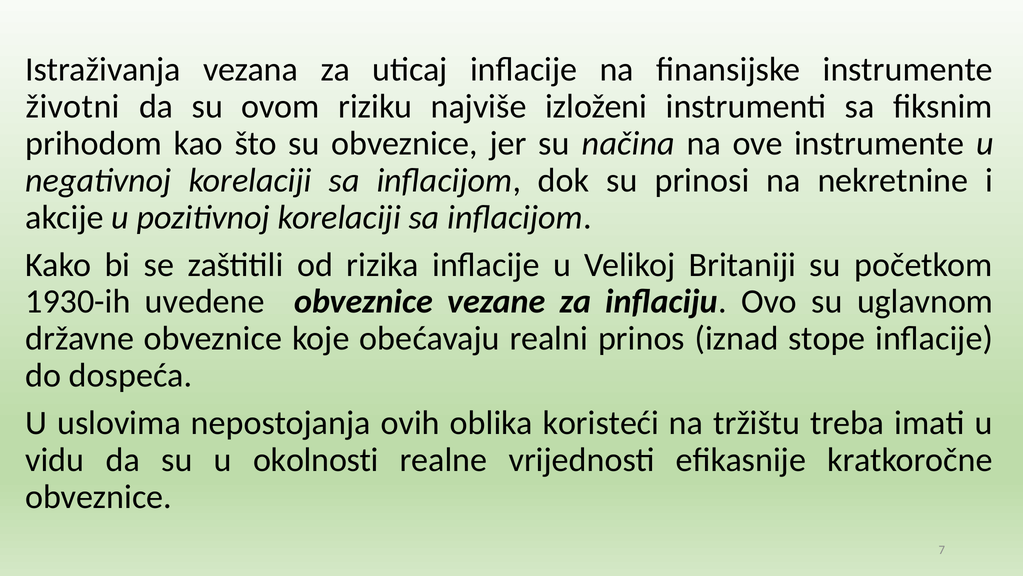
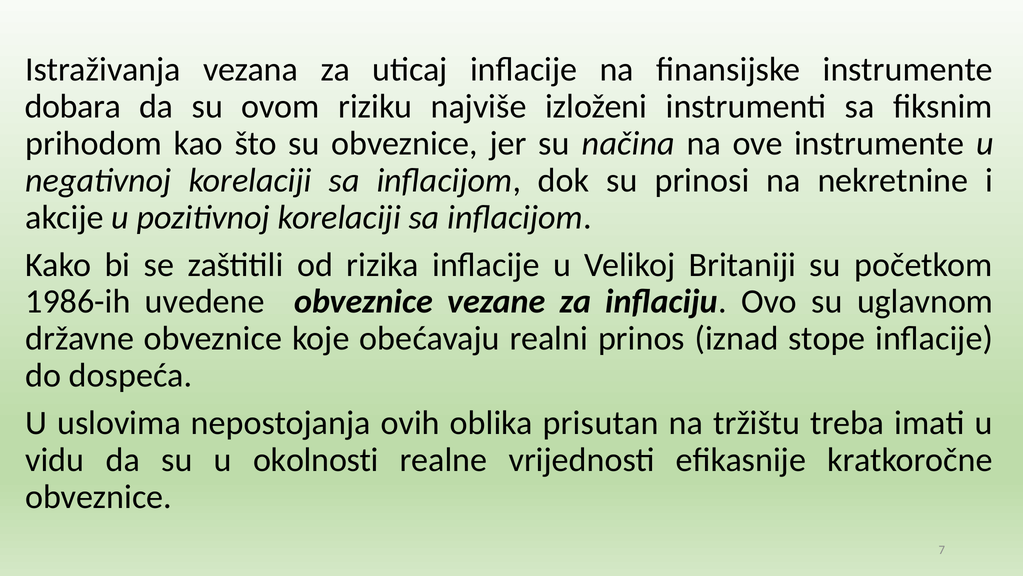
životni: životni -> dobara
1930-ih: 1930-ih -> 1986-ih
koristeći: koristeći -> prisutan
